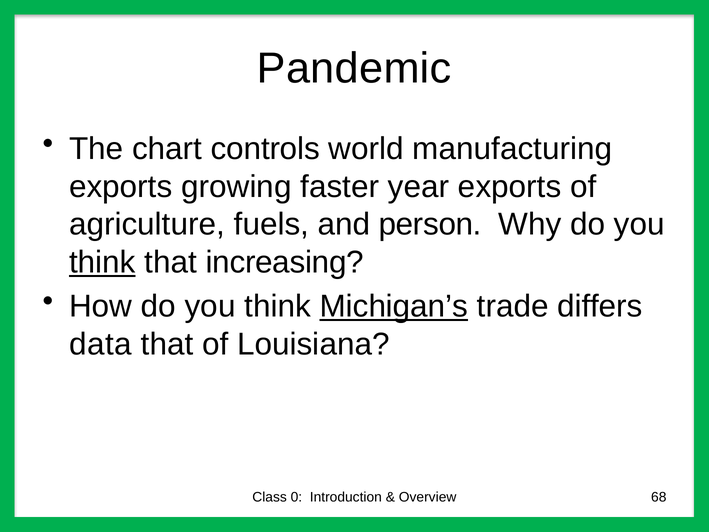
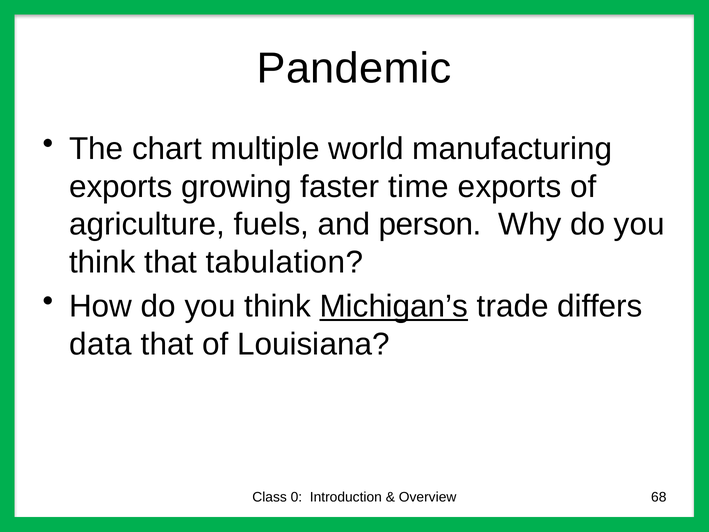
controls: controls -> multiple
year: year -> time
think at (102, 262) underline: present -> none
increasing: increasing -> tabulation
